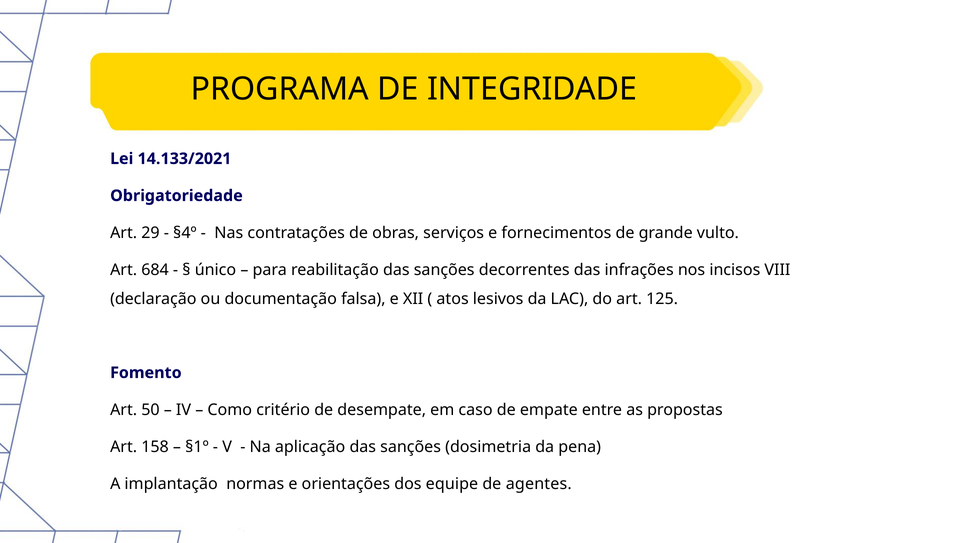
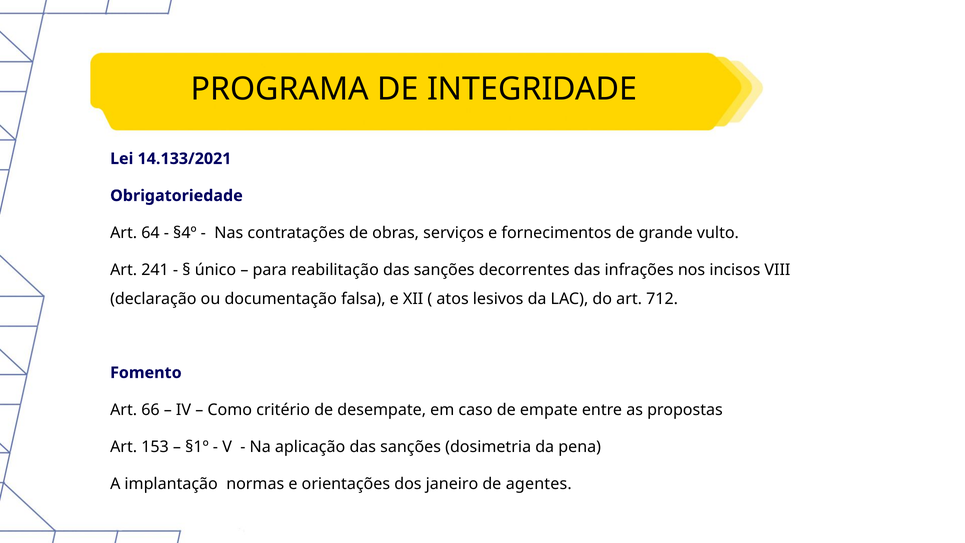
29: 29 -> 64
684: 684 -> 241
125: 125 -> 712
50: 50 -> 66
158: 158 -> 153
equipe: equipe -> janeiro
